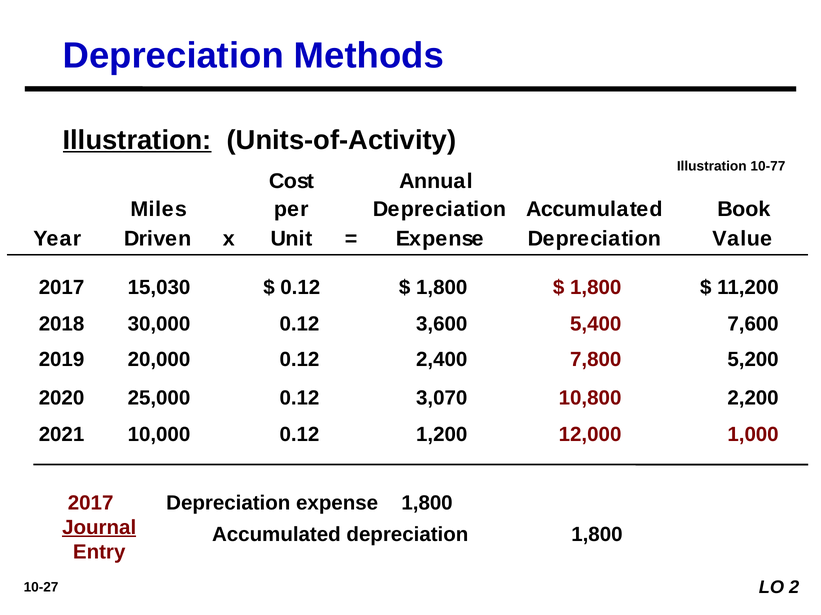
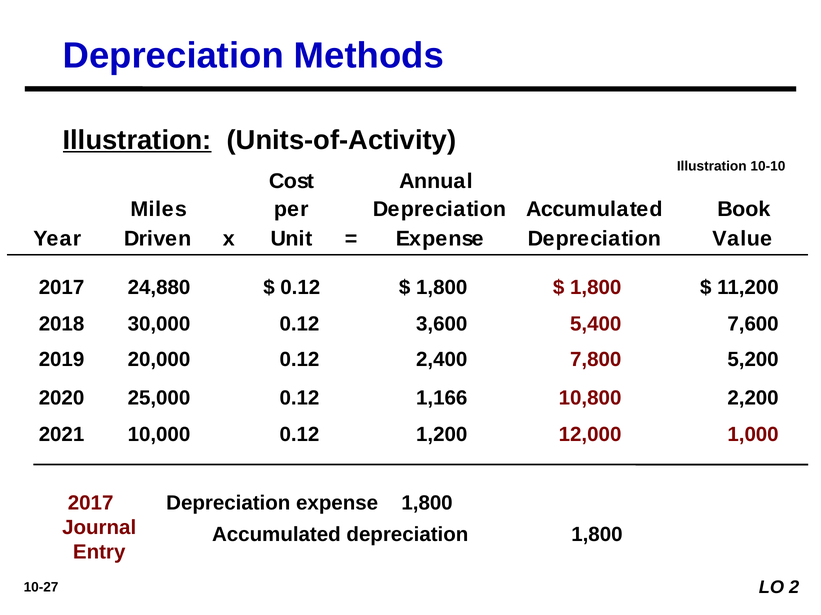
10-77: 10-77 -> 10-10
15,030: 15,030 -> 24,880
3,070: 3,070 -> 1,166
Journal underline: present -> none
